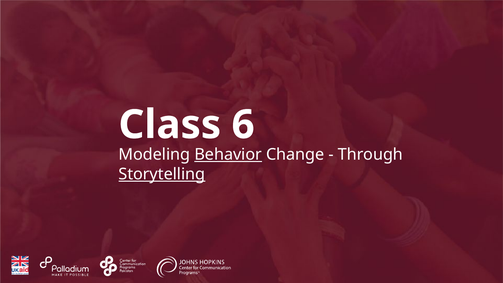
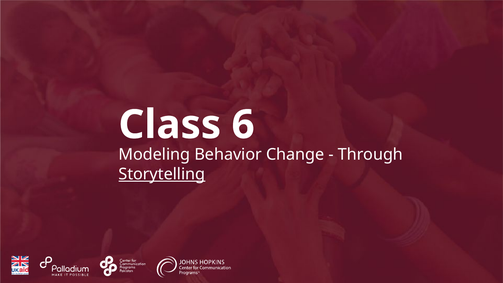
Behavior underline: present -> none
